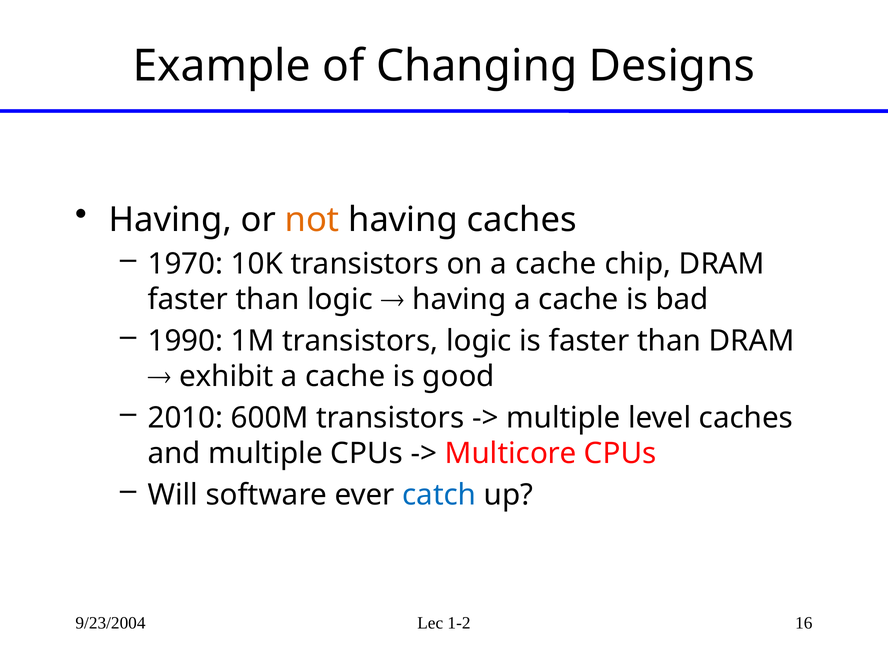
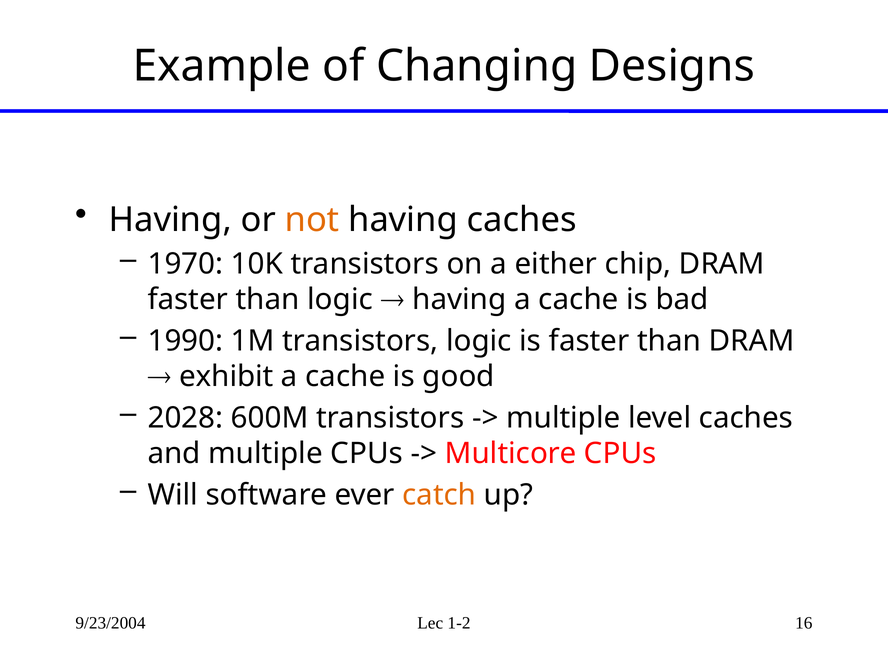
on a cache: cache -> either
2010: 2010 -> 2028
catch colour: blue -> orange
